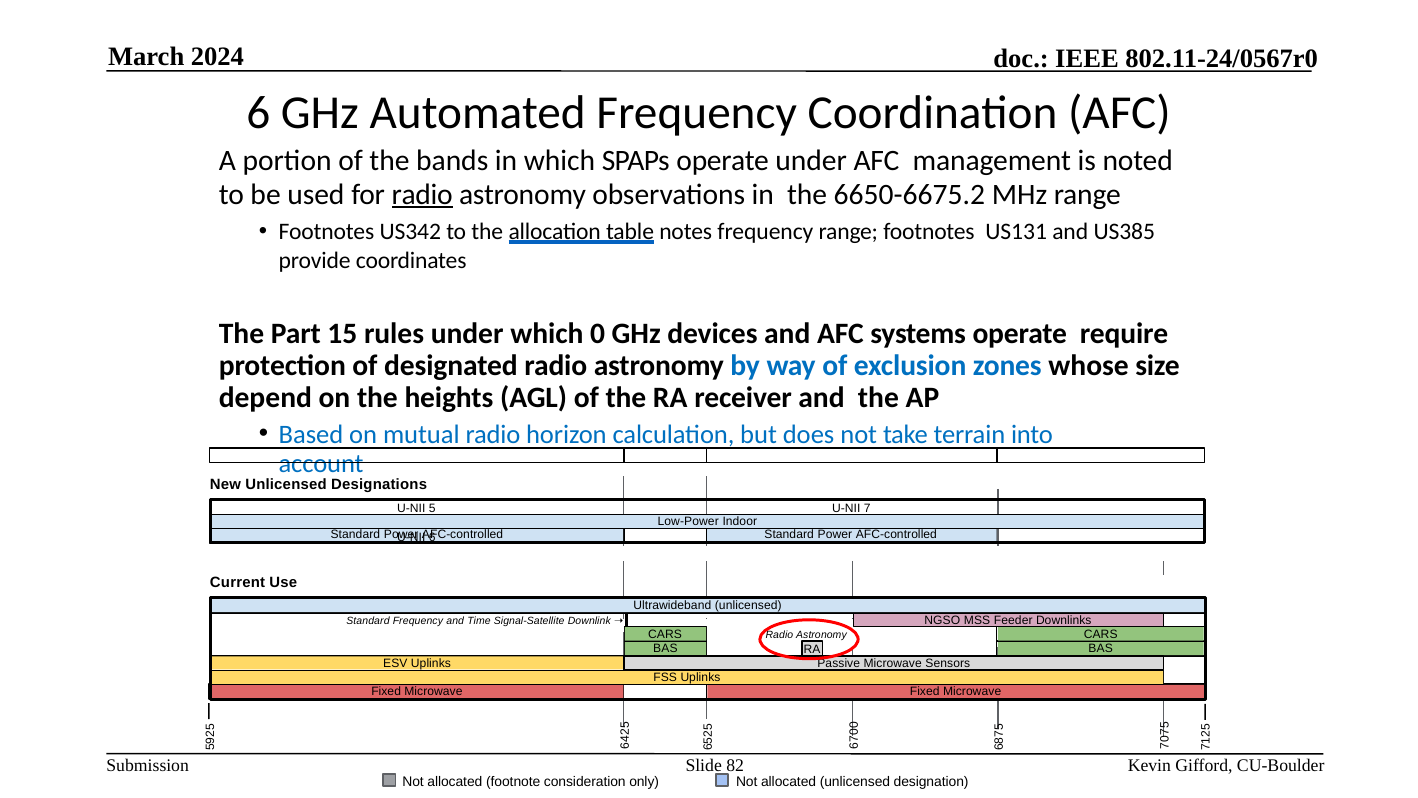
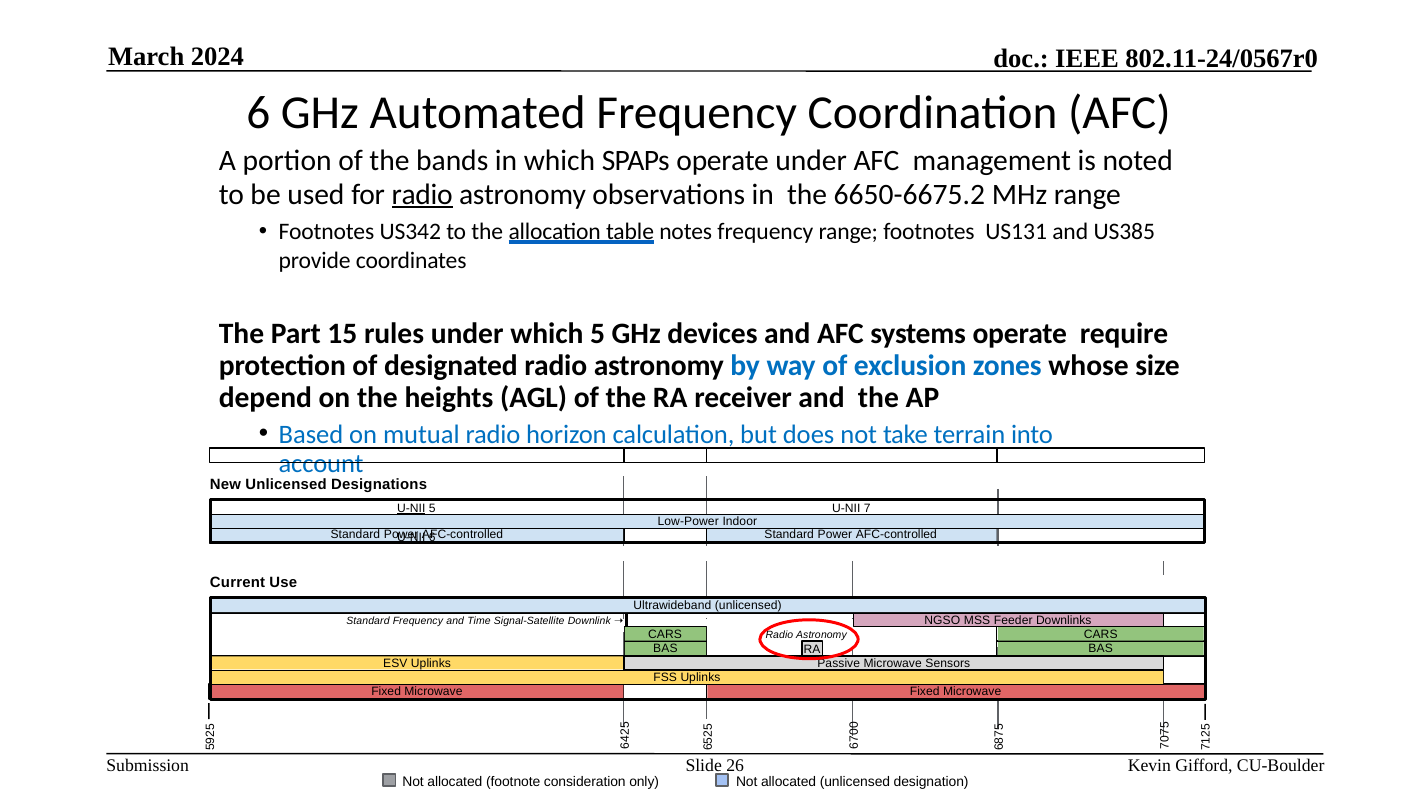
which 0: 0 -> 5
U-NII at (411, 508) underline: none -> present
82: 82 -> 26
